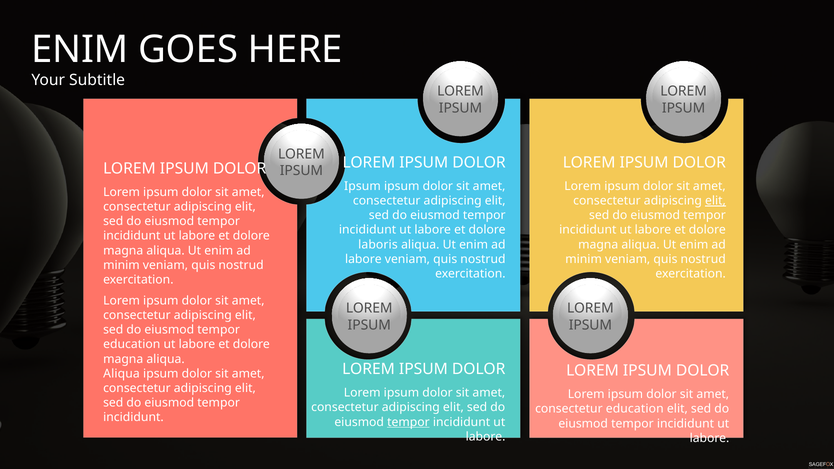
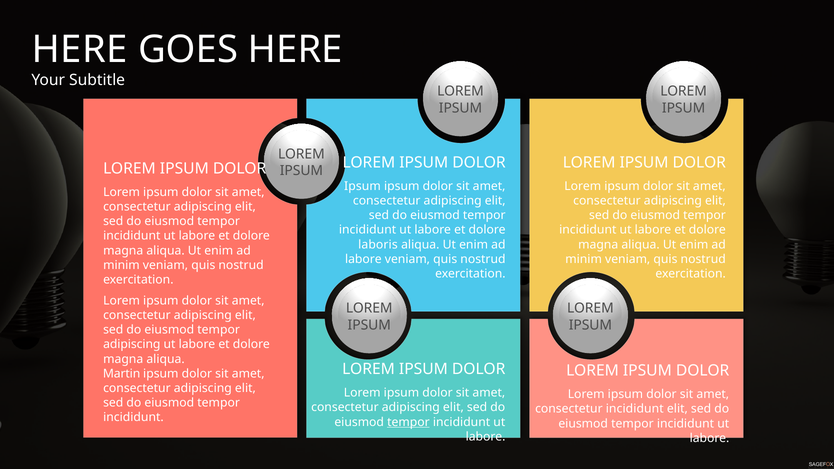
ENIM at (80, 49): ENIM -> HERE
elit at (715, 201) underline: present -> none
education at (132, 344): education -> adipiscing
Aliqua at (121, 374): Aliqua -> Martin
consectetur education: education -> incididunt
